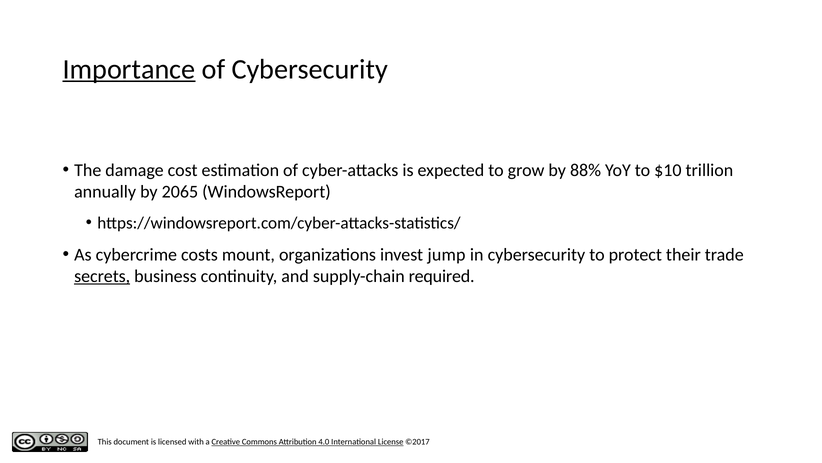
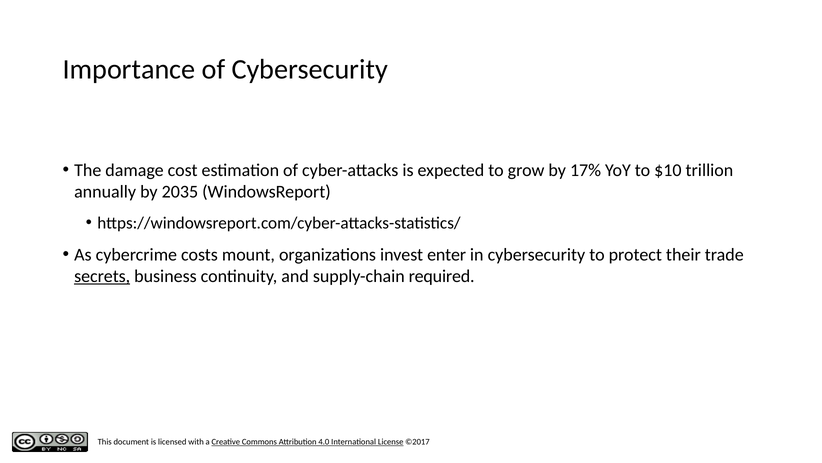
Importance underline: present -> none
88%: 88% -> 17%
2065: 2065 -> 2035
jump: jump -> enter
